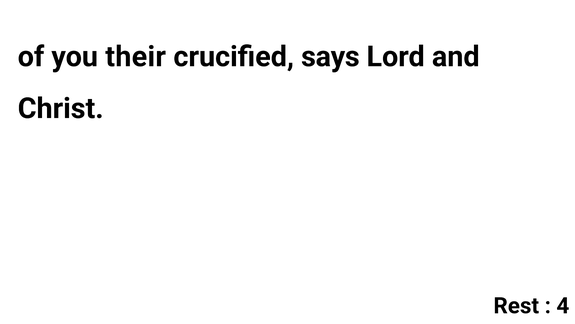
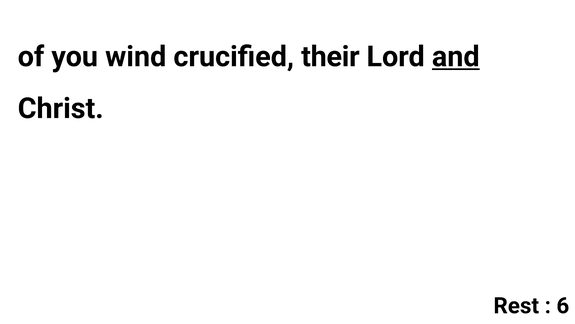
their: their -> wind
says: says -> their
and underline: none -> present
4: 4 -> 6
